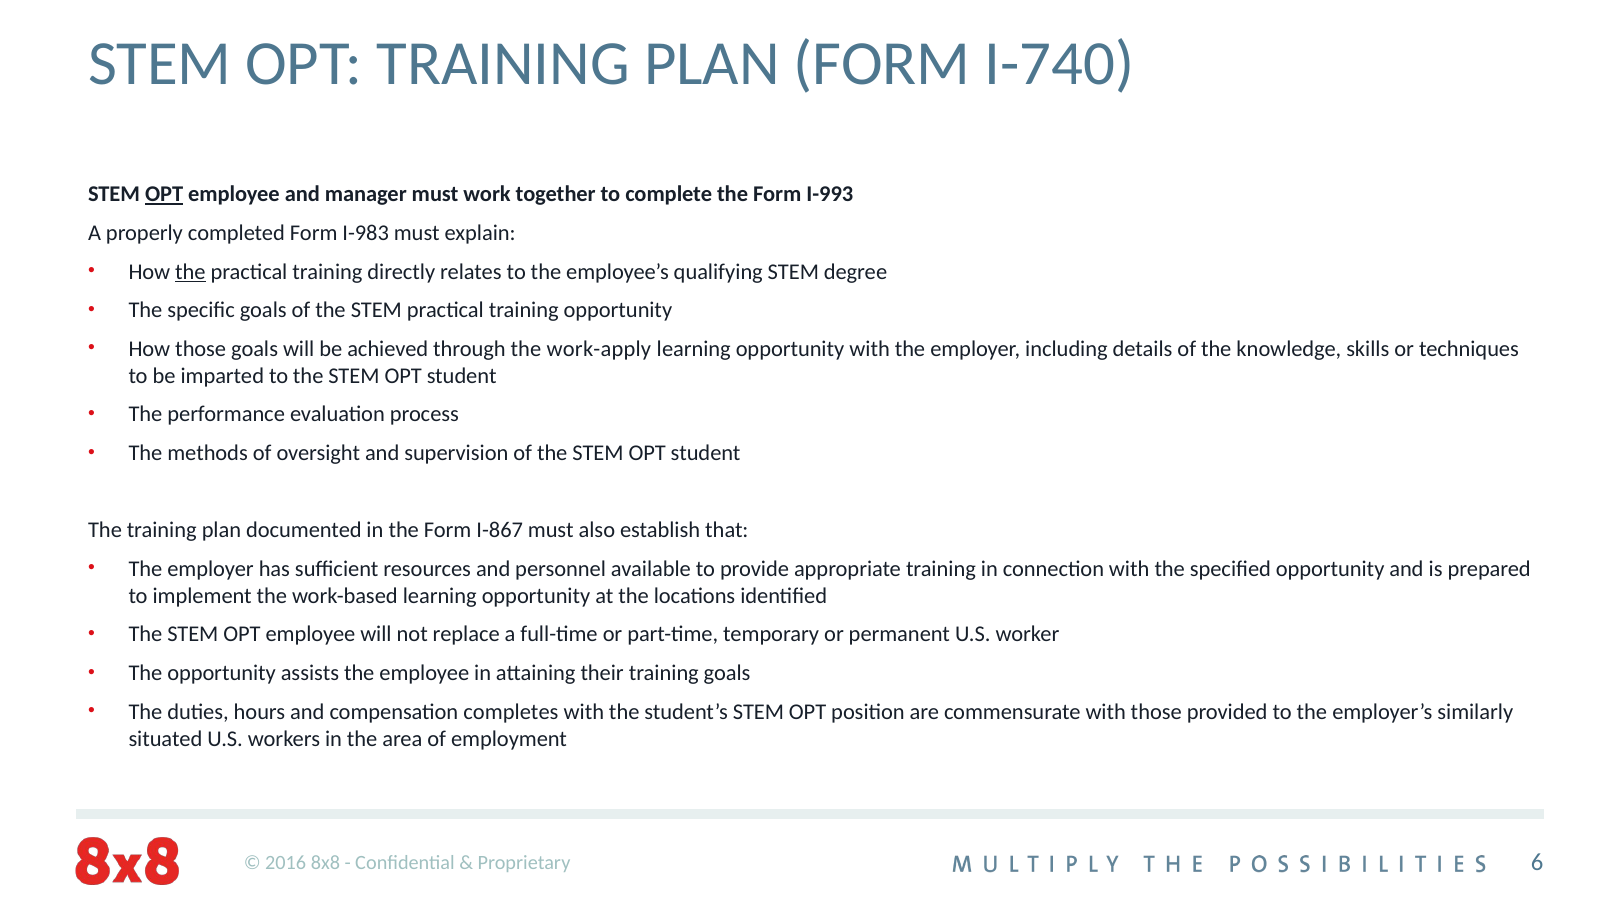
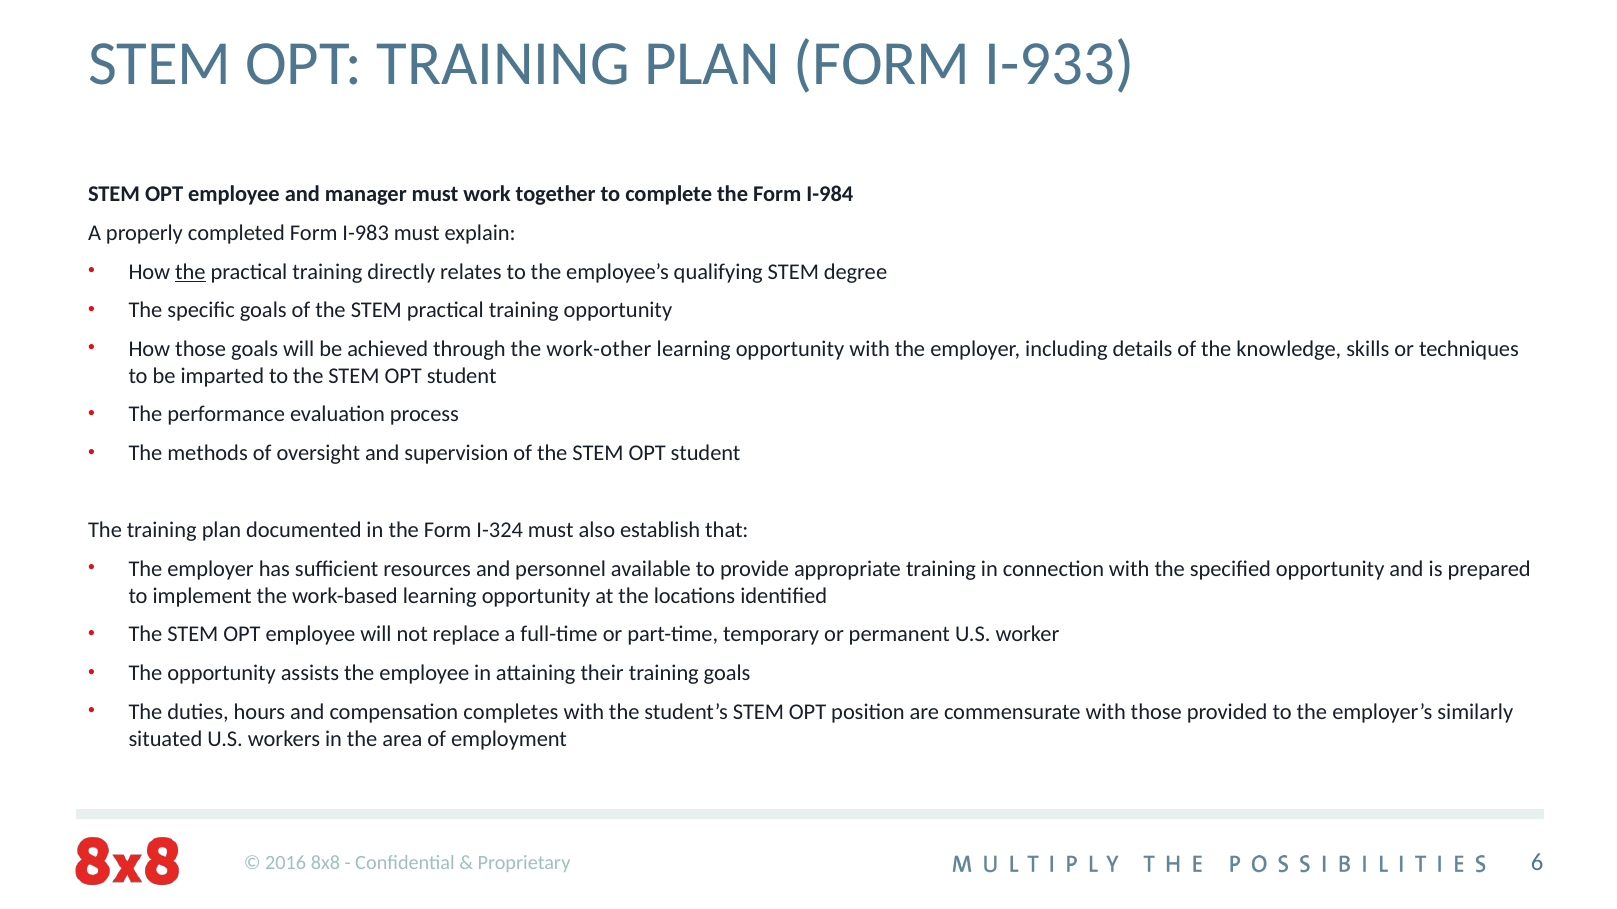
I-740: I-740 -> I-933
OPT at (164, 195) underline: present -> none
I-993: I-993 -> I-984
work-apply: work-apply -> work-other
I-867: I-867 -> I-324
